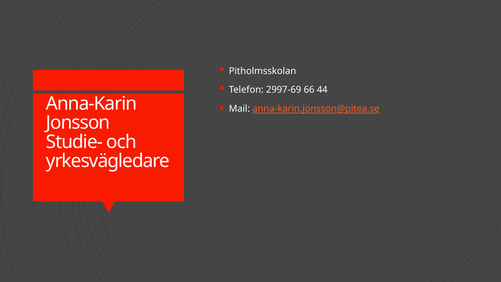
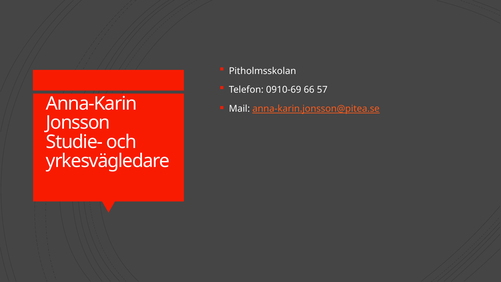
2997-69: 2997-69 -> 0910-69
44: 44 -> 57
